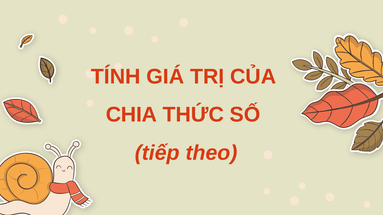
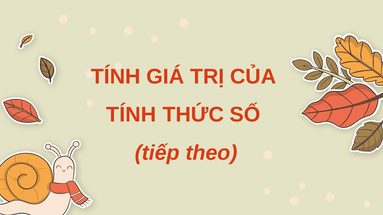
CHIA at (131, 115): CHIA -> TÍNH
